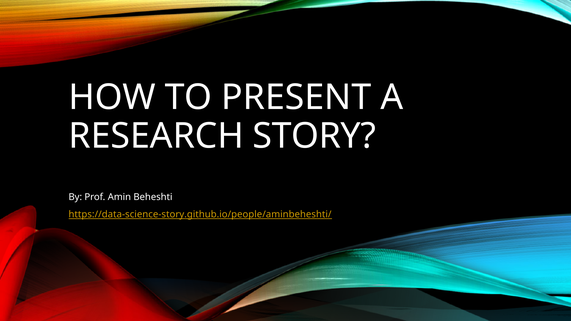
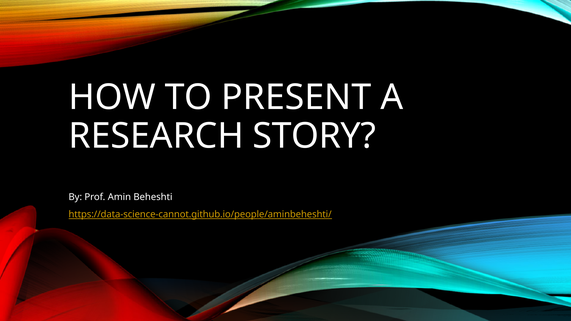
https://data-science-story.github.io/people/aminbeheshti/: https://data-science-story.github.io/people/aminbeheshti/ -> https://data-science-cannot.github.io/people/aminbeheshti/
